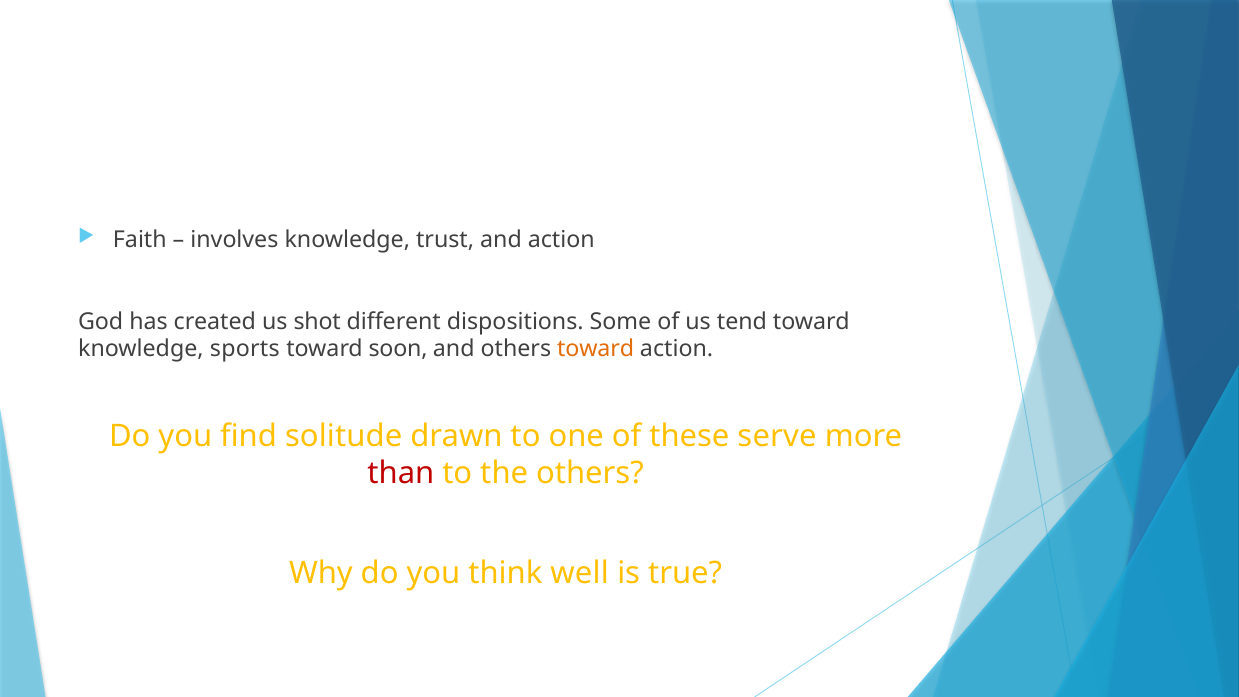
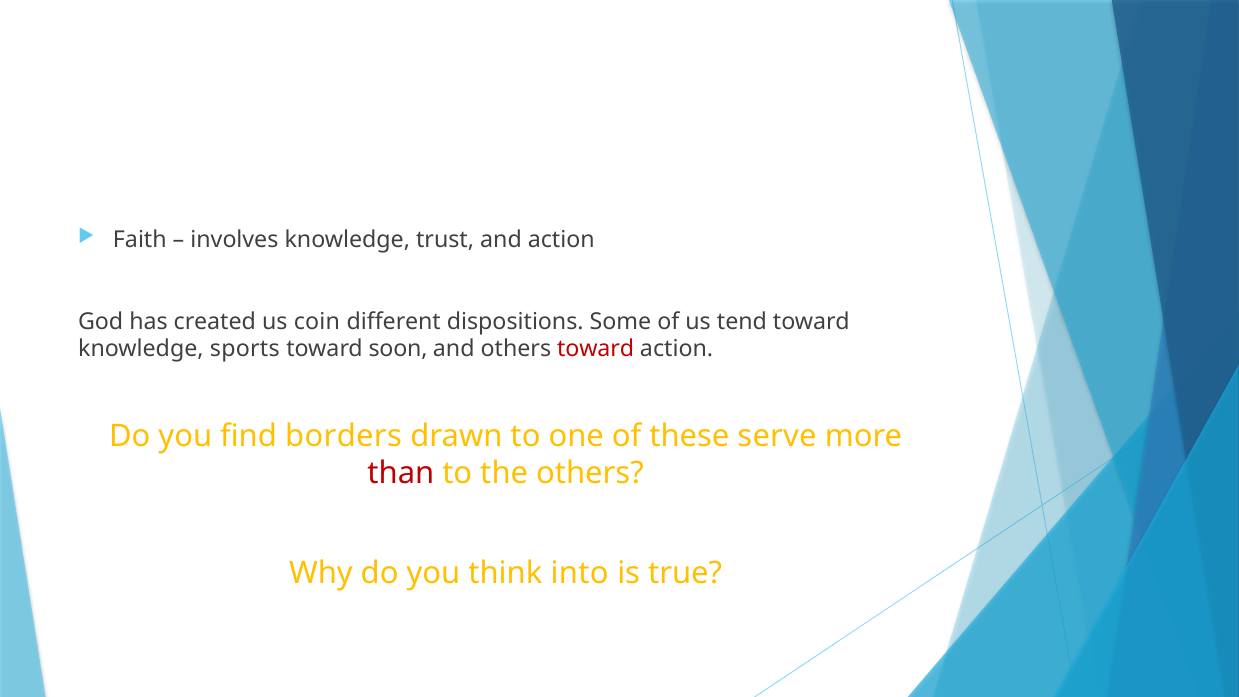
shot: shot -> coin
toward at (596, 349) colour: orange -> red
solitude: solitude -> borders
well: well -> into
